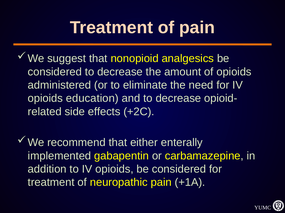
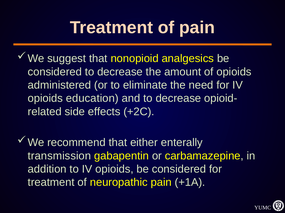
implemented: implemented -> transmission
